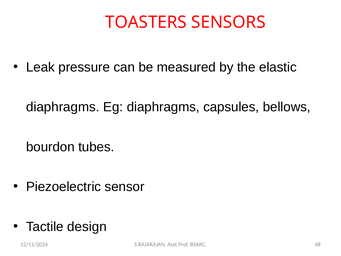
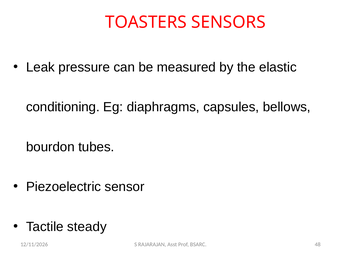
diaphragms at (63, 107): diaphragms -> conditioning
design: design -> steady
